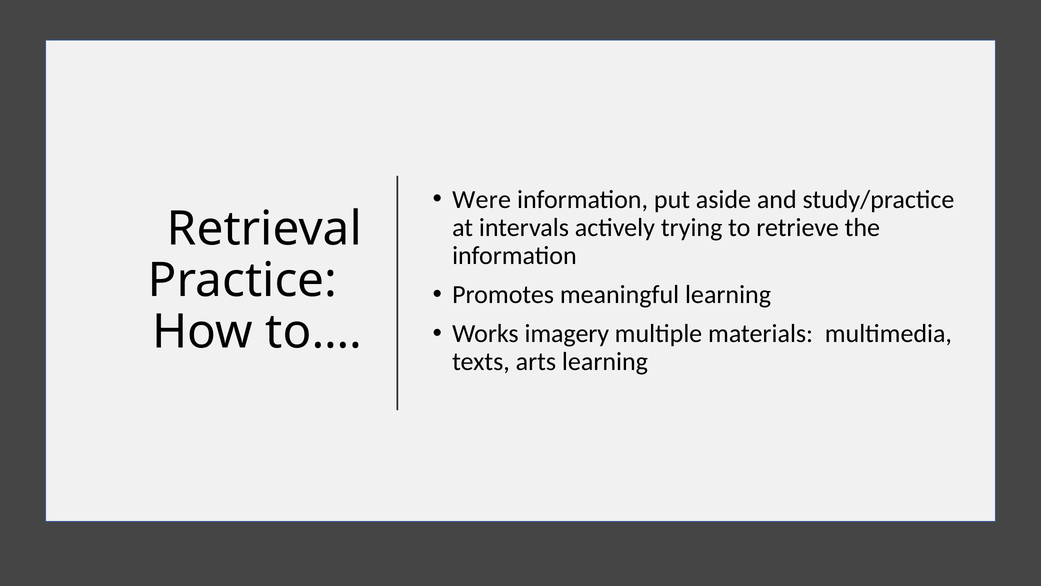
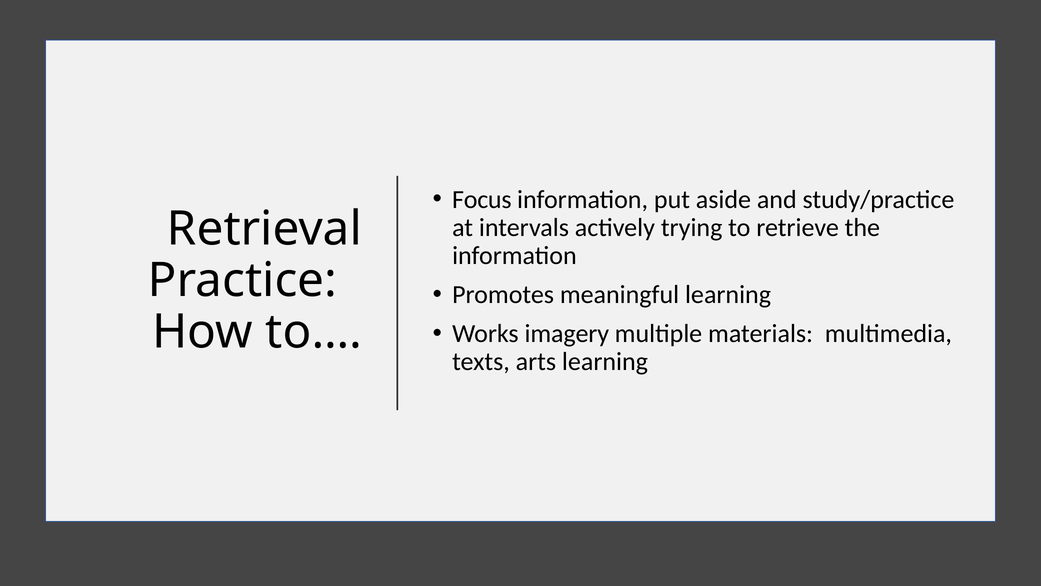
Were: Were -> Focus
